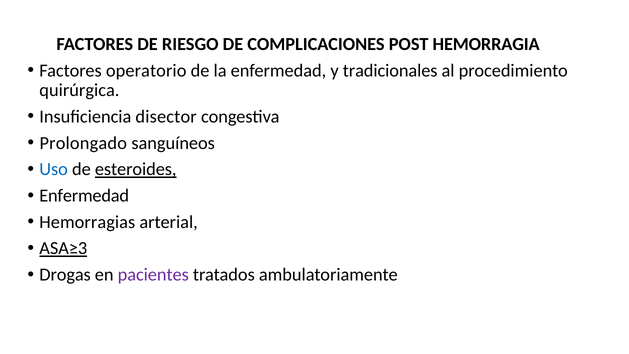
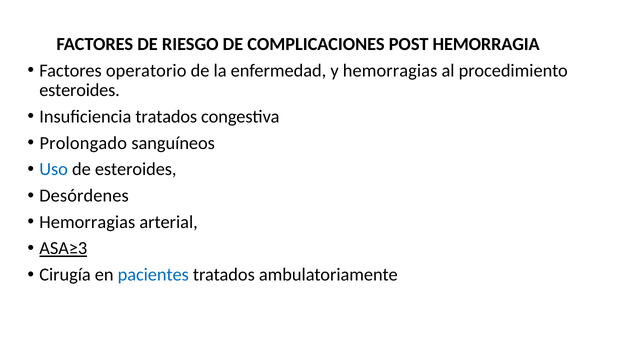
y tradicionales: tradicionales -> hemorragias
quirúrgica at (79, 90): quirúrgica -> esteroides
Insuficiencia disector: disector -> tratados
esteroides at (136, 169) underline: present -> none
Enfermedad at (84, 196): Enfermedad -> Desórdenes
Drogas: Drogas -> Cirugía
pacientes colour: purple -> blue
